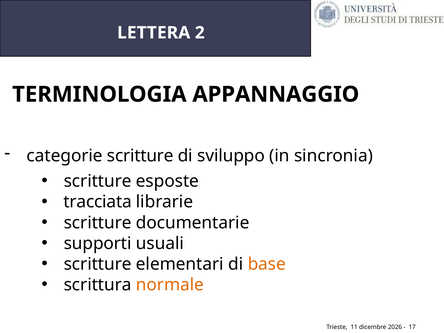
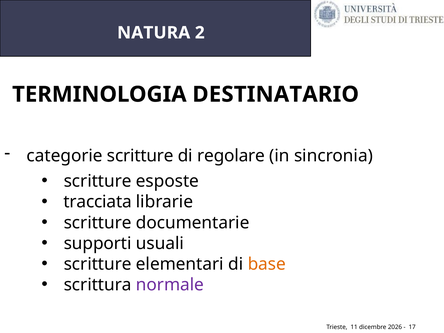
LETTERA: LETTERA -> NATURA
APPANNAGGIO: APPANNAGGIO -> DESTINATARIO
sviluppo: sviluppo -> regolare
normale colour: orange -> purple
